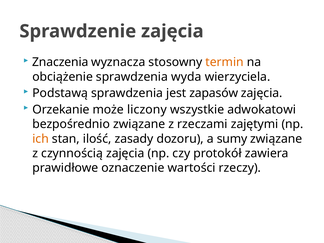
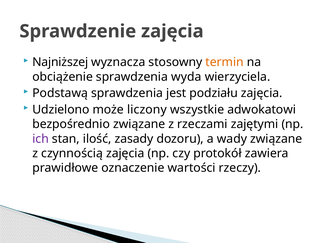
Znaczenia: Znaczenia -> Najniższej
zapasów: zapasów -> podziału
Orzekanie: Orzekanie -> Udzielono
ich colour: orange -> purple
sumy: sumy -> wady
